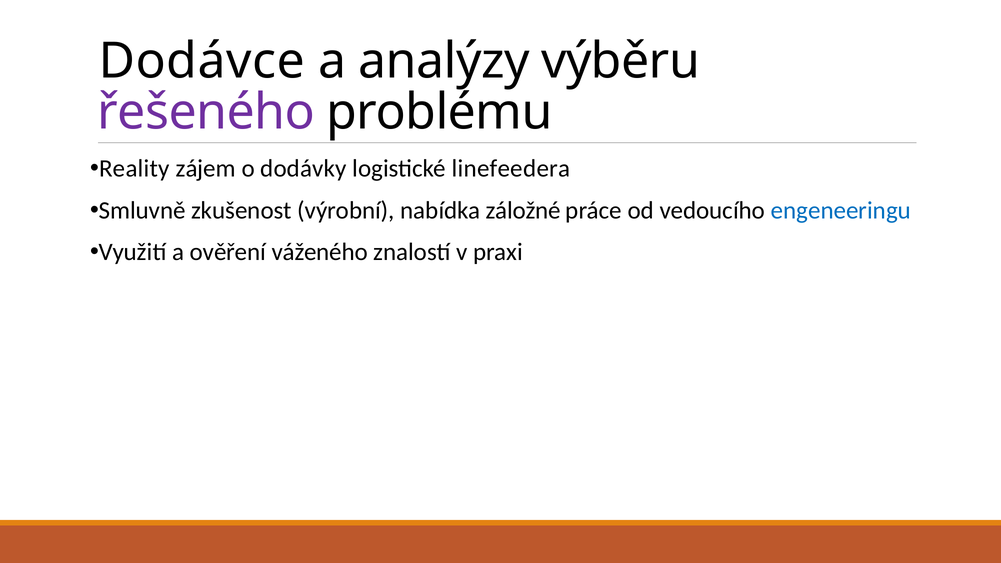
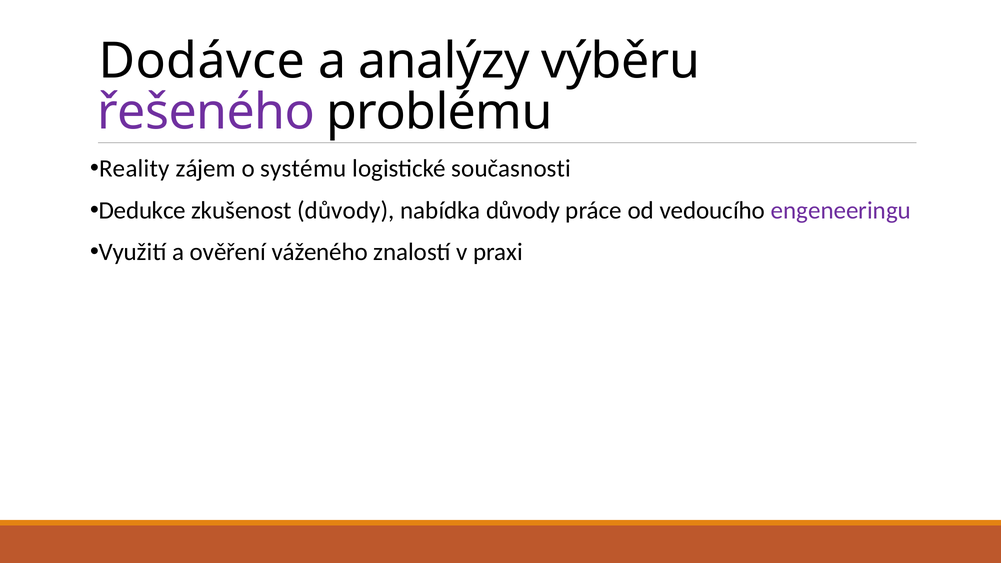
dodávky: dodávky -> systému
linefeedera: linefeedera -> současnosti
Smluvně: Smluvně -> Dedukce
zkušenost výrobní: výrobní -> důvody
nabídka záložné: záložné -> důvody
engeneeringu colour: blue -> purple
